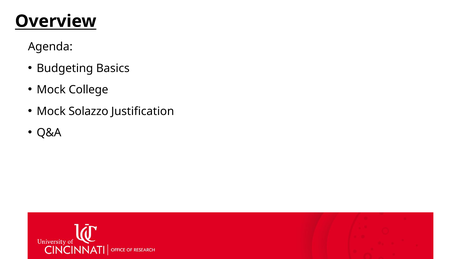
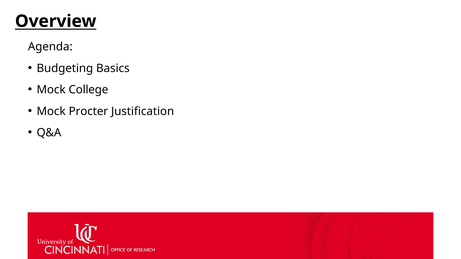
Solazzo: Solazzo -> Procter
